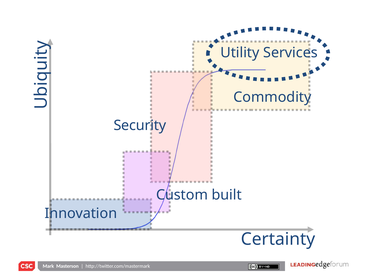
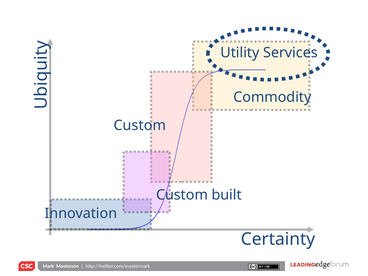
Security at (140, 126): Security -> Custom
